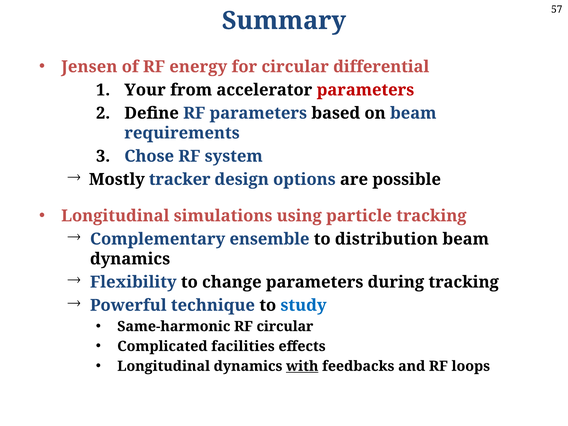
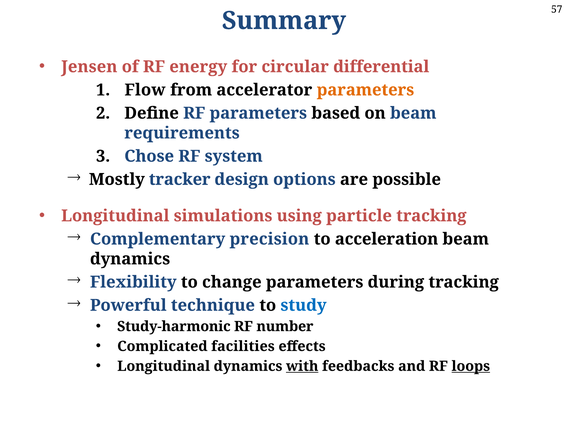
Your: Your -> Flow
parameters at (365, 90) colour: red -> orange
ensemble: ensemble -> precision
distribution: distribution -> acceleration
Same-harmonic: Same-harmonic -> Study-harmonic
RF circular: circular -> number
loops underline: none -> present
